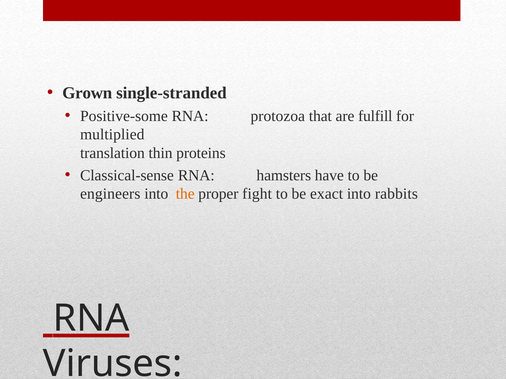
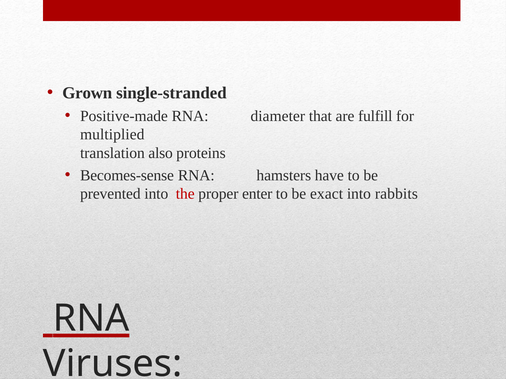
Positive-some: Positive-some -> Positive-made
protozoa: protozoa -> diameter
thin: thin -> also
Classical-sense: Classical-sense -> Becomes-sense
engineers: engineers -> prevented
the colour: orange -> red
fight: fight -> enter
